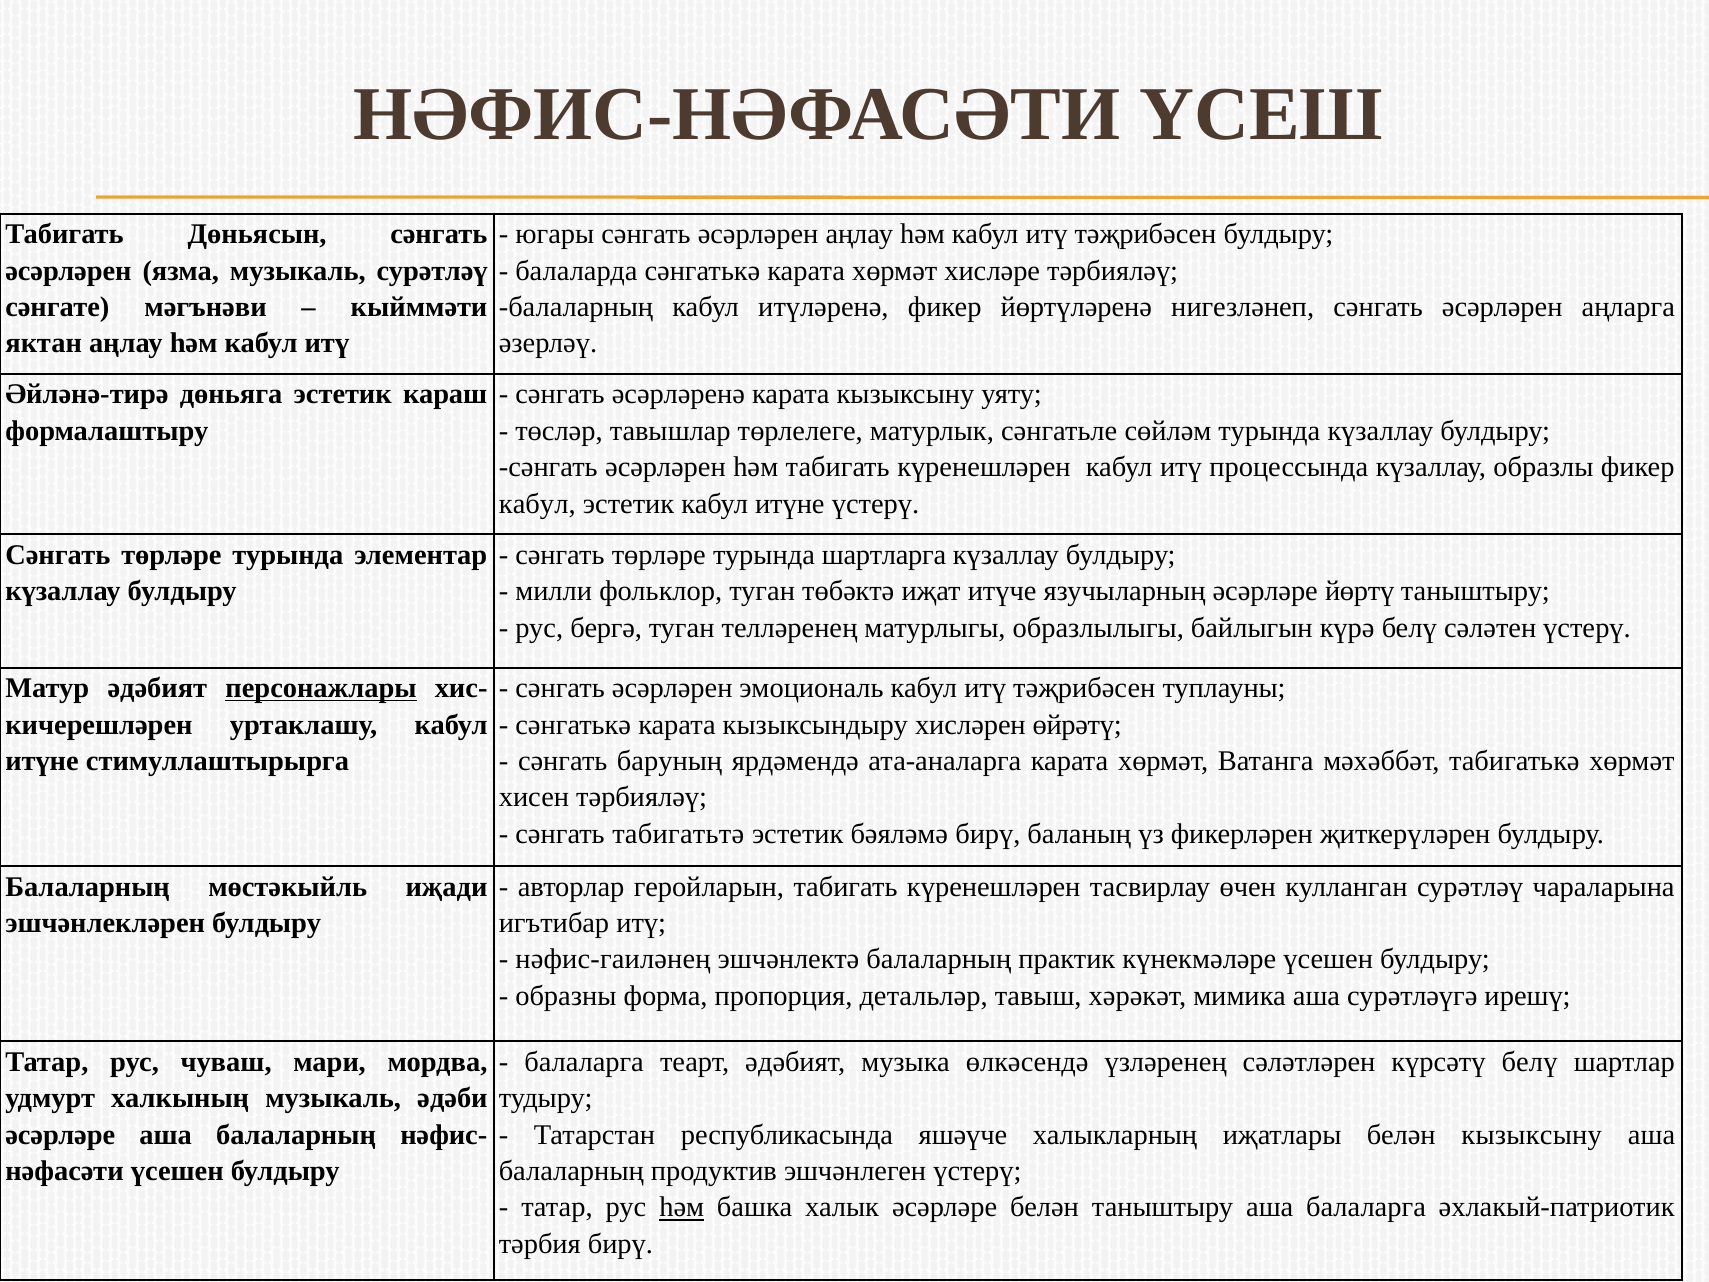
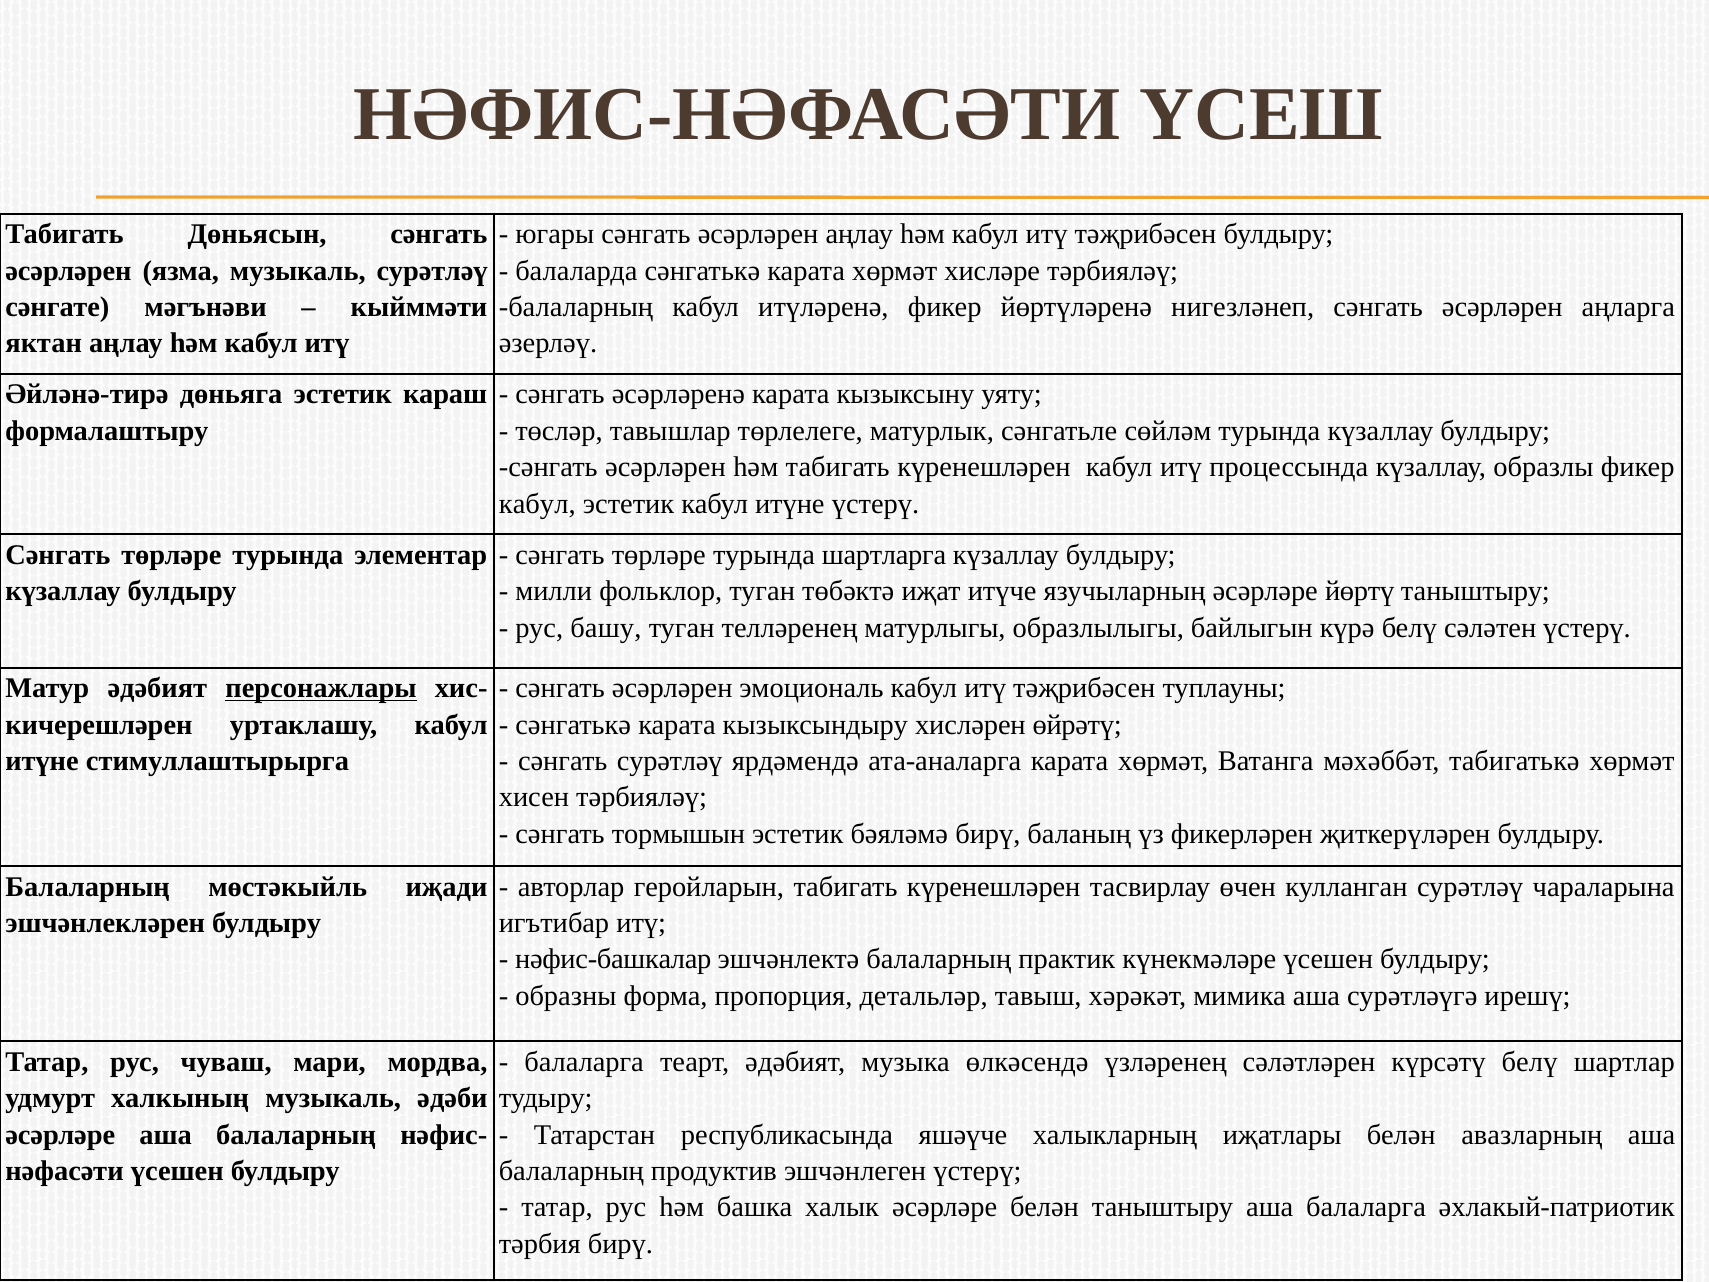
бергә: бергә -> башу
сәнгать баруның: баруның -> сурәтләү
табигатьтә: табигатьтә -> тормышын
нәфис-гаиләнең: нәфис-гаиләнең -> нәфис-башкалар
белән кызыксыну: кызыксыну -> авазларның
һәм at (682, 1207) underline: present -> none
